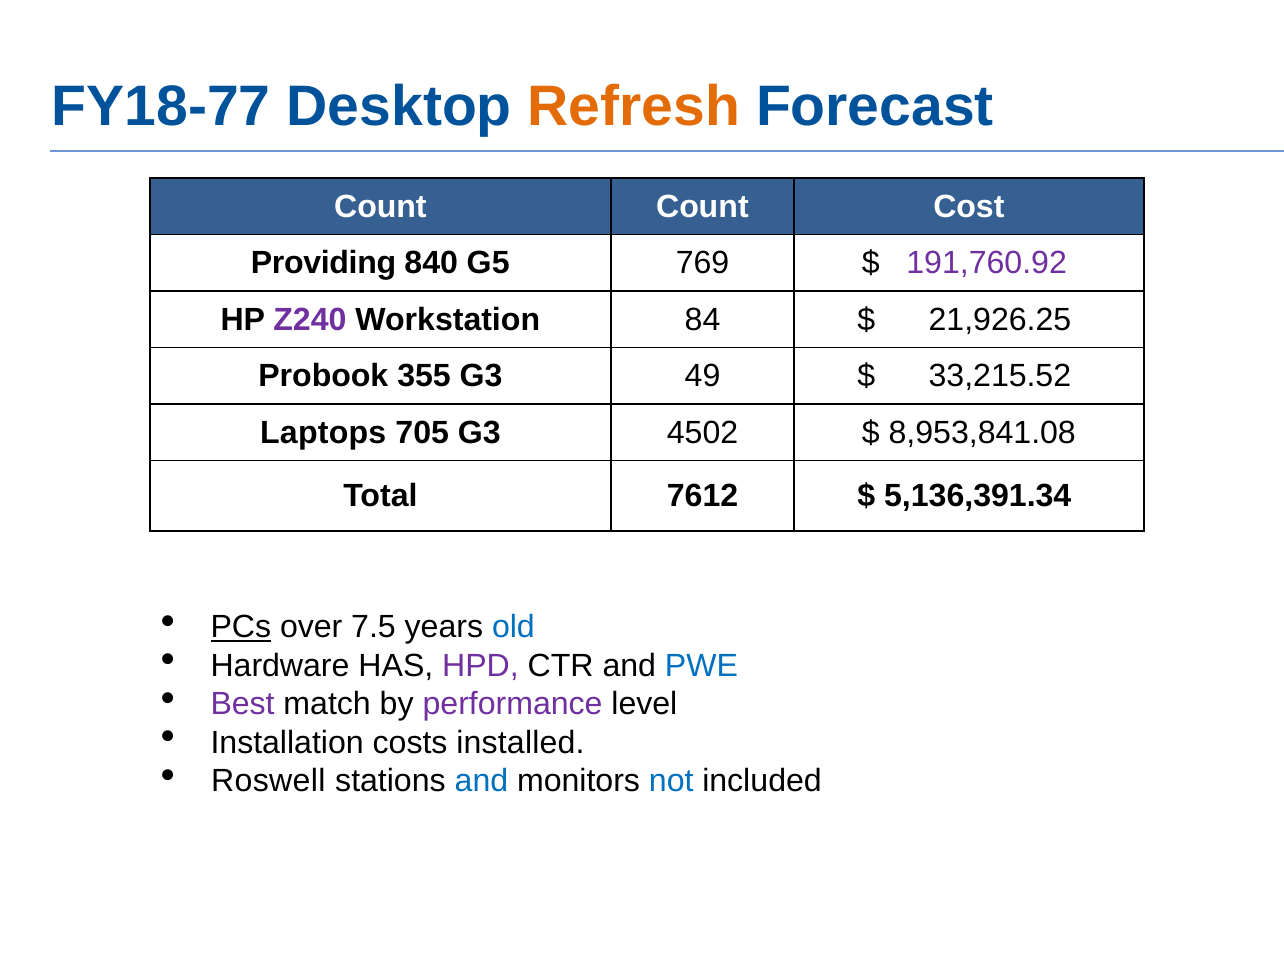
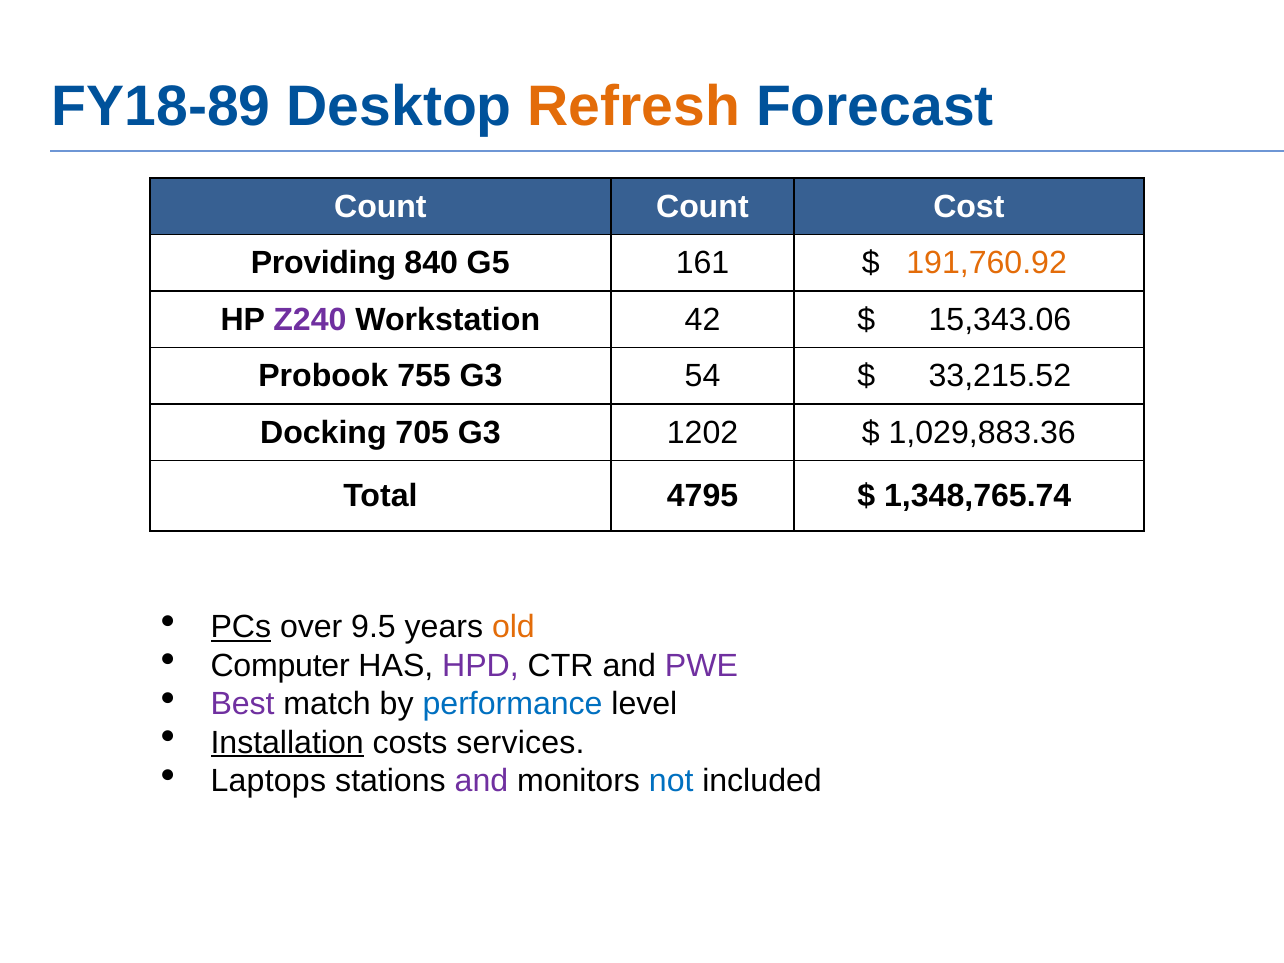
FY18-77: FY18-77 -> FY18-89
769: 769 -> 161
191,760.92 colour: purple -> orange
84: 84 -> 42
21,926.25: 21,926.25 -> 15,343.06
355: 355 -> 755
49: 49 -> 54
Laptops: Laptops -> Docking
4502: 4502 -> 1202
8,953,841.08: 8,953,841.08 -> 1,029,883.36
7612: 7612 -> 4795
5,136,391.34: 5,136,391.34 -> 1,348,765.74
7.5: 7.5 -> 9.5
old colour: blue -> orange
Hardware: Hardware -> Computer
PWE colour: blue -> purple
performance colour: purple -> blue
Installation underline: none -> present
installed: installed -> services
Roswell: Roswell -> Laptops
and at (481, 781) colour: blue -> purple
